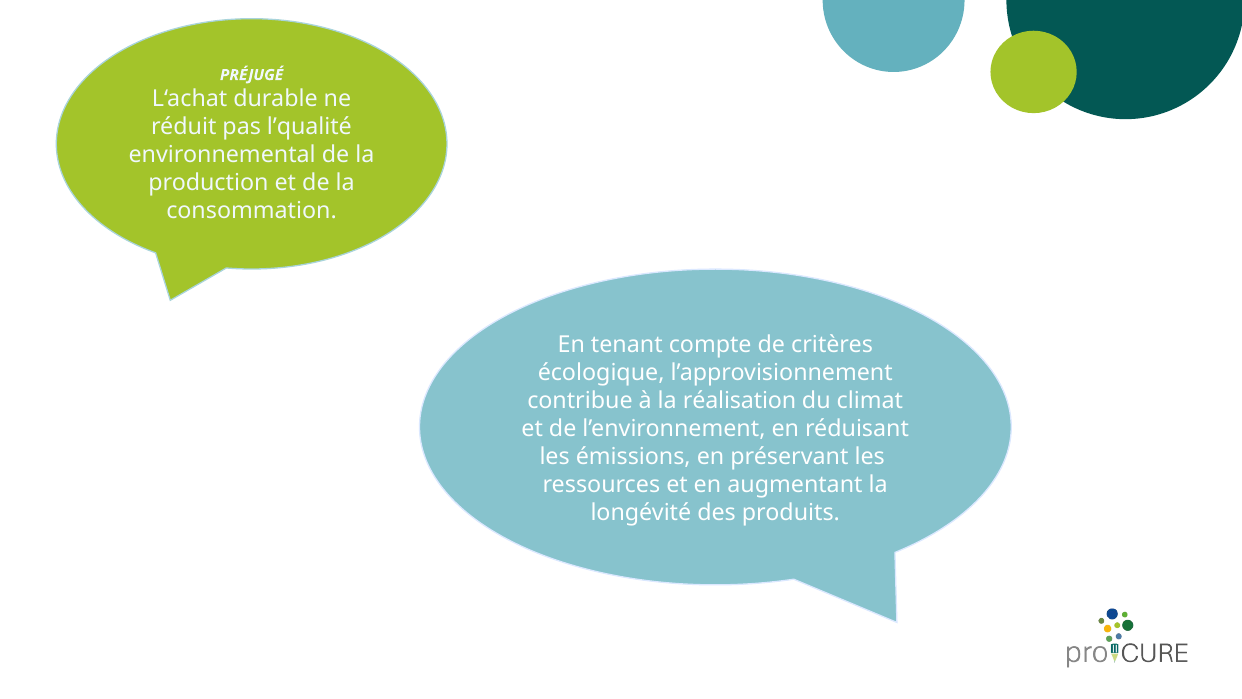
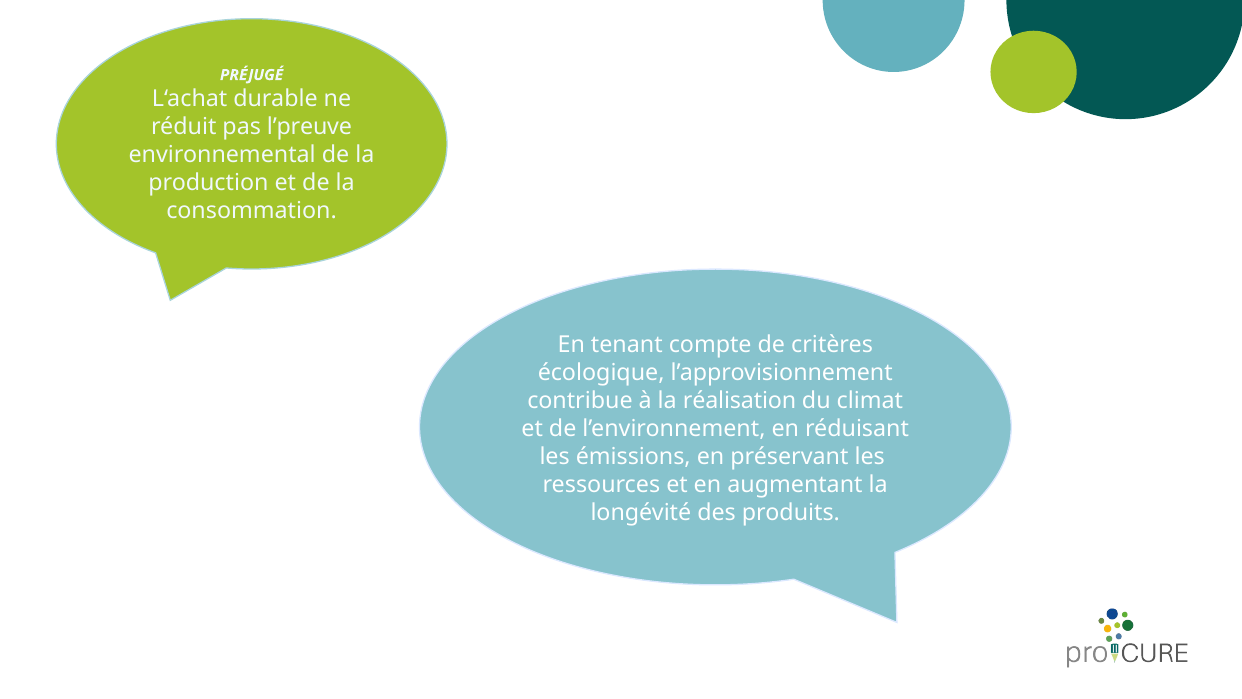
l’qualité: l’qualité -> l’preuve
